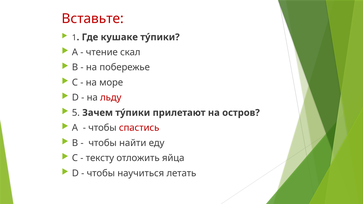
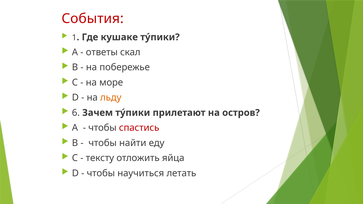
Вставьте: Вставьте -> События
чтение: чтение -> ответы
льду colour: red -> orange
5: 5 -> 6
